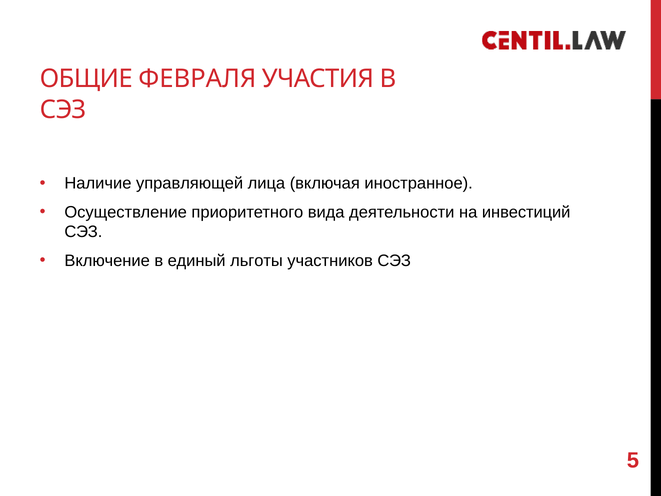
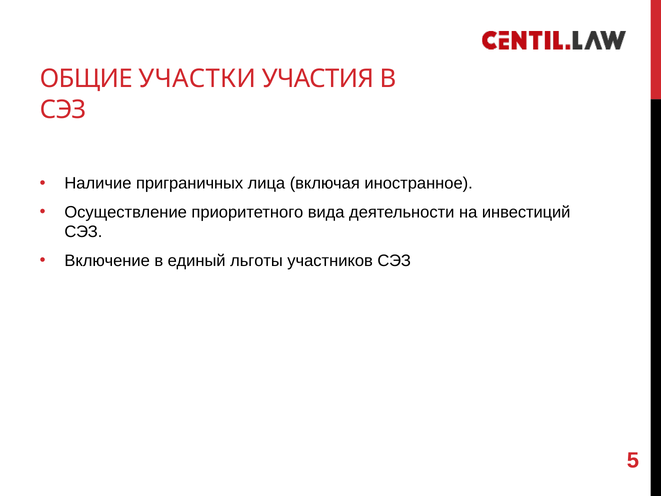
ФЕВРАЛЯ: ФЕВРАЛЯ -> УЧАСТКИ
управляющей: управляющей -> приграничных
